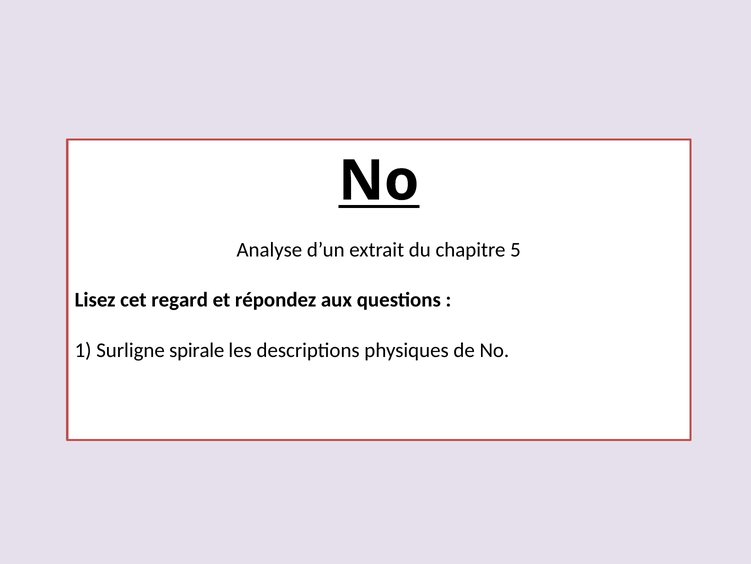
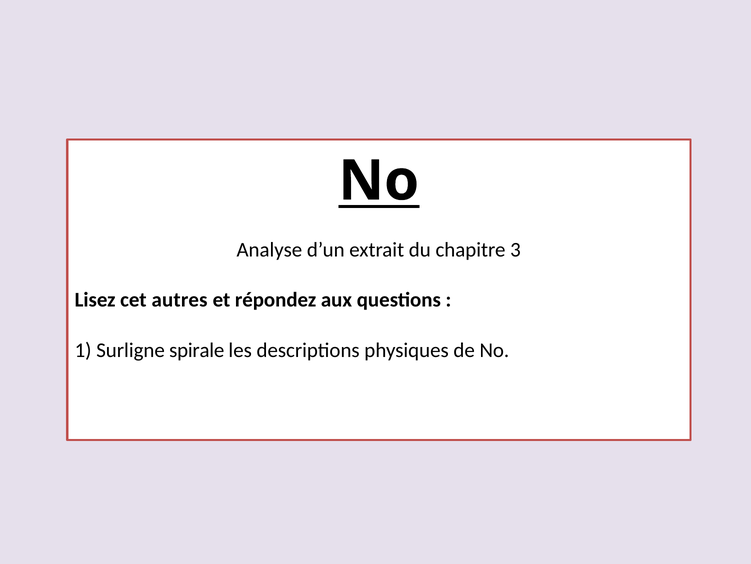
5: 5 -> 3
regard: regard -> autres
